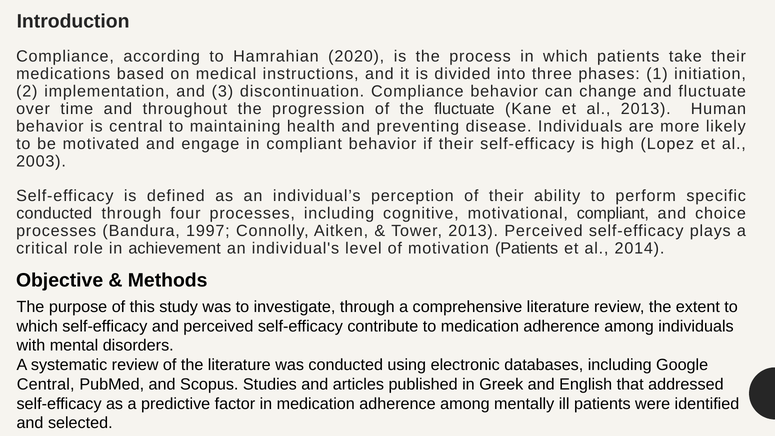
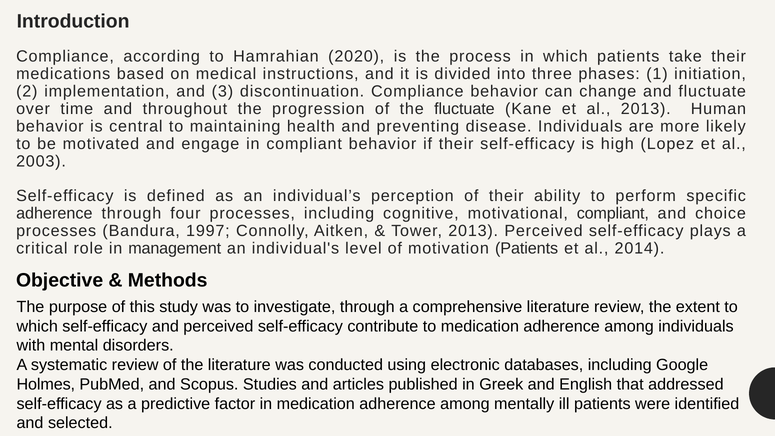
conducted at (54, 214): conducted -> adherence
achievement: achievement -> management
Central at (46, 384): Central -> Holmes
